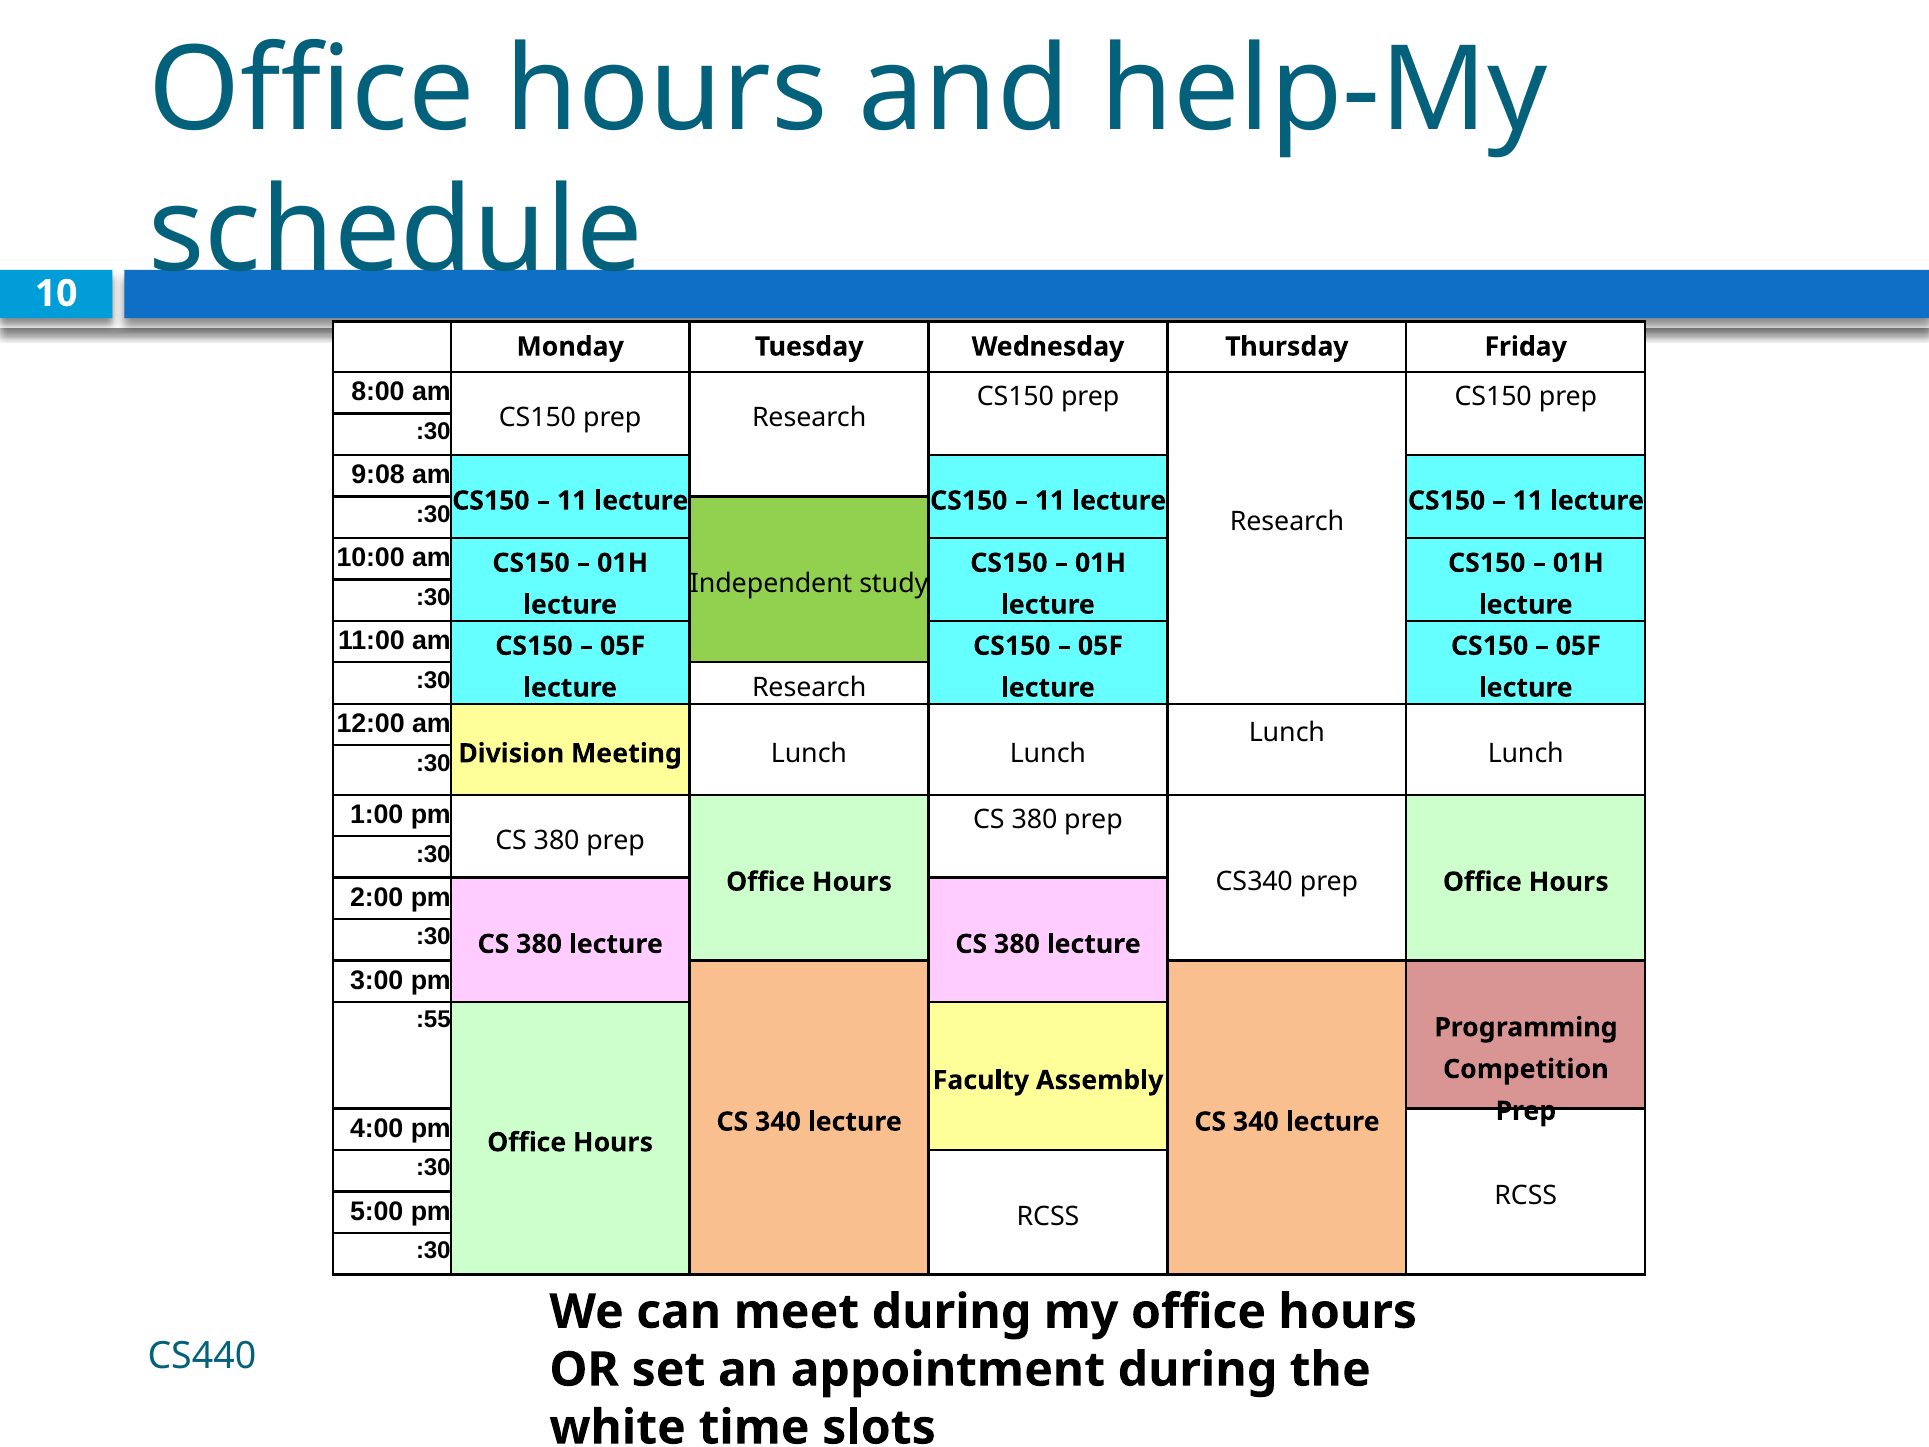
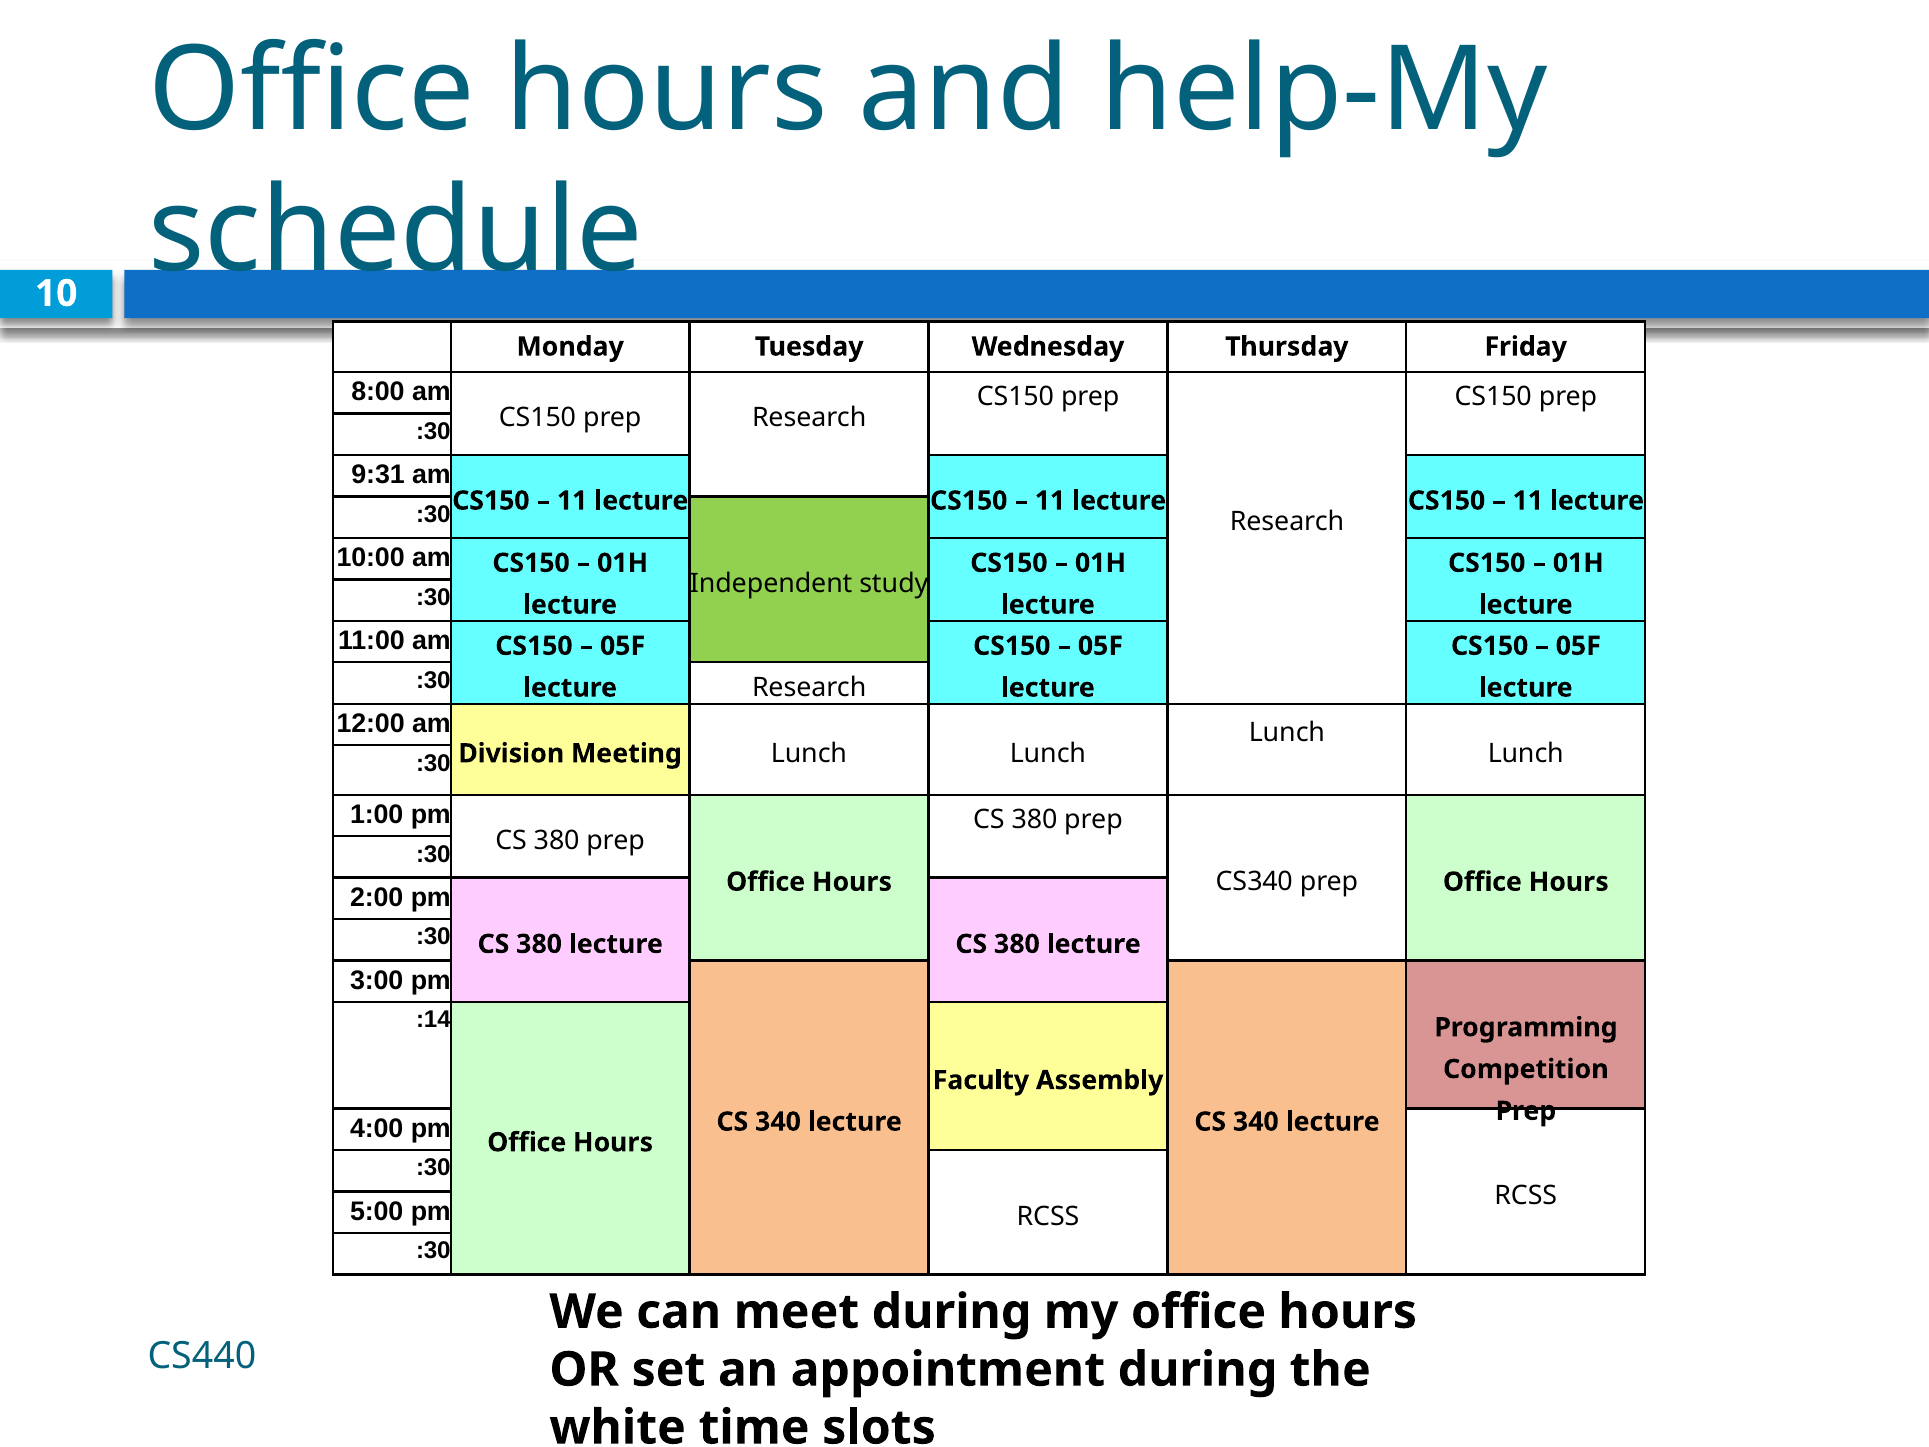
9:08: 9:08 -> 9:31
:55: :55 -> :14
